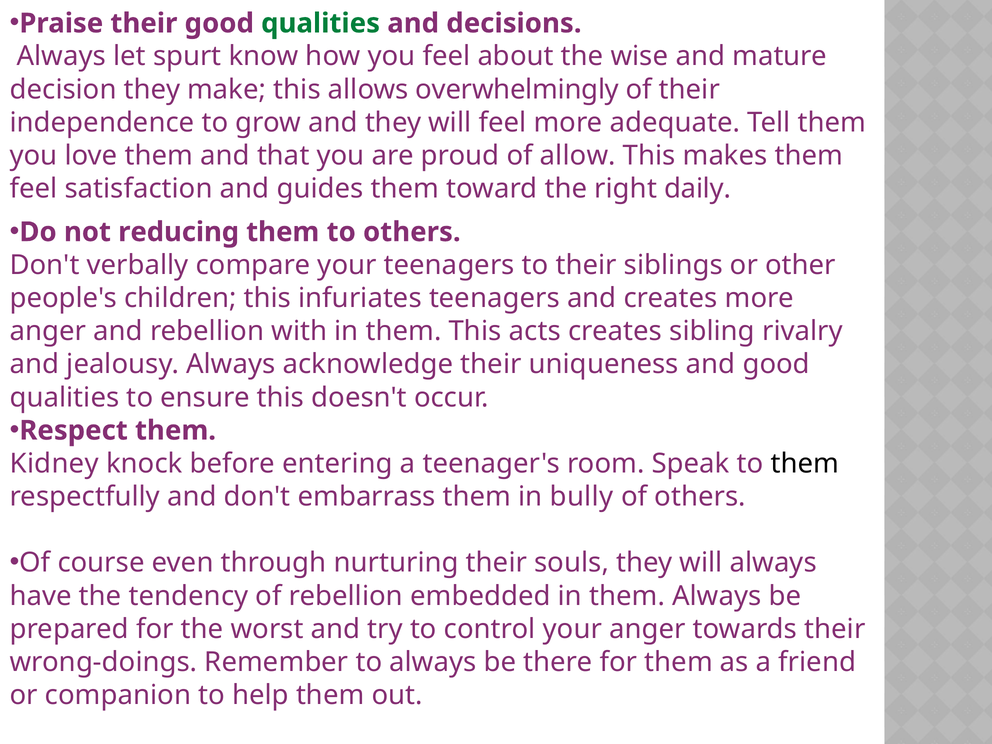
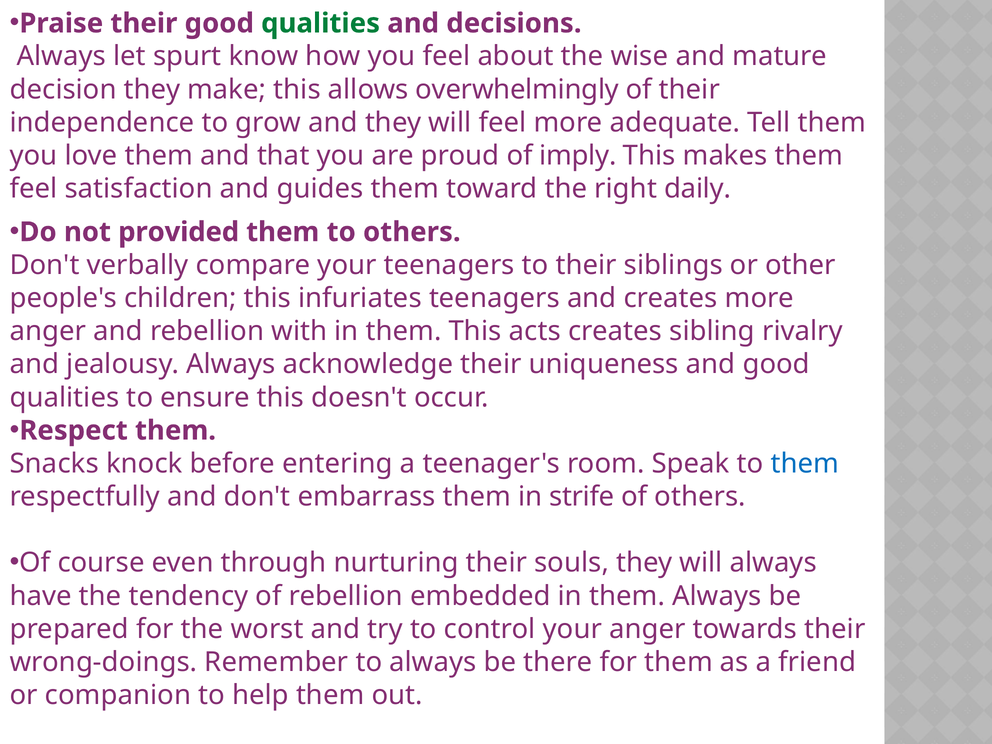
allow: allow -> imply
reducing: reducing -> provided
Kidney: Kidney -> Snacks
them at (805, 464) colour: black -> blue
bully: bully -> strife
